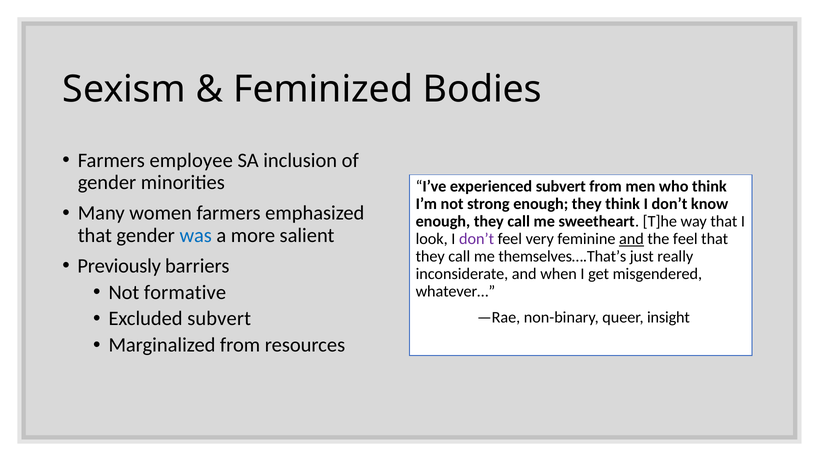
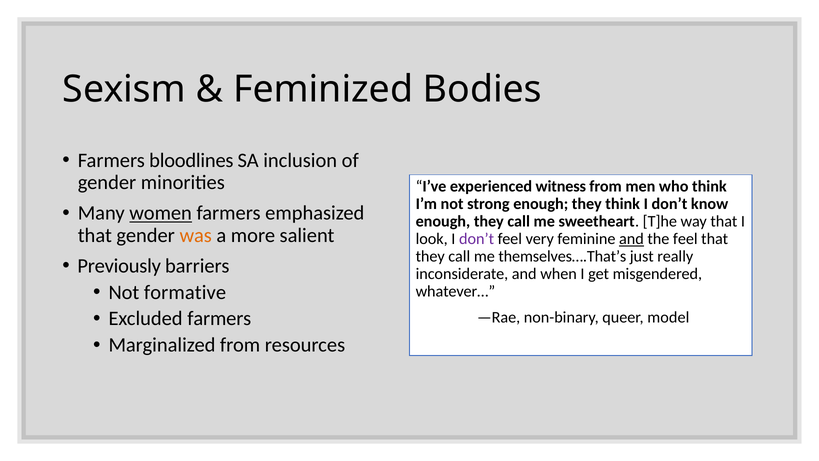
employee: employee -> bloodlines
experienced subvert: subvert -> witness
women underline: none -> present
was colour: blue -> orange
Excluded subvert: subvert -> farmers
insight: insight -> model
